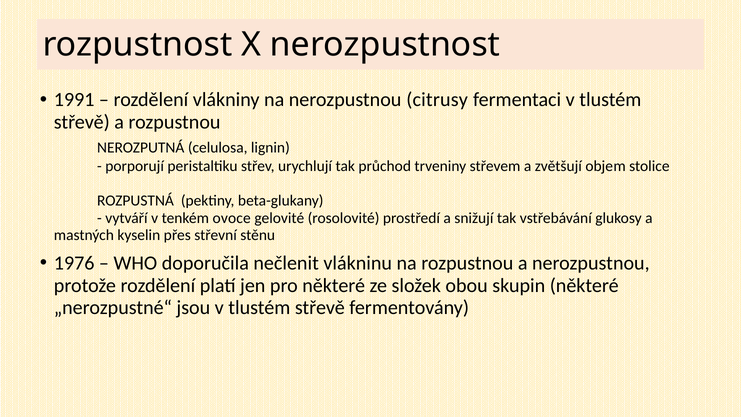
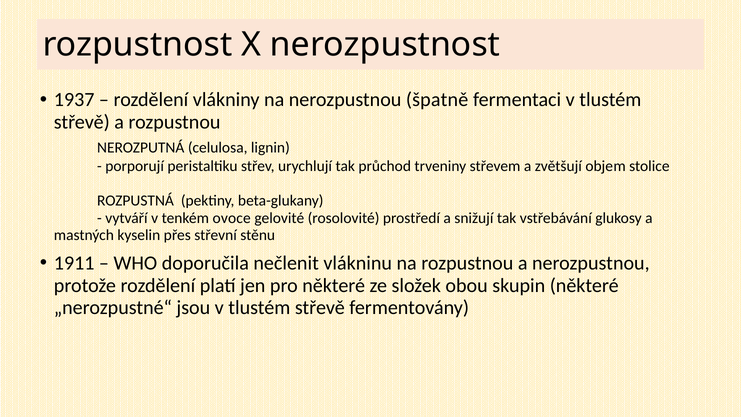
1991: 1991 -> 1937
citrusy: citrusy -> špatně
1976: 1976 -> 1911
